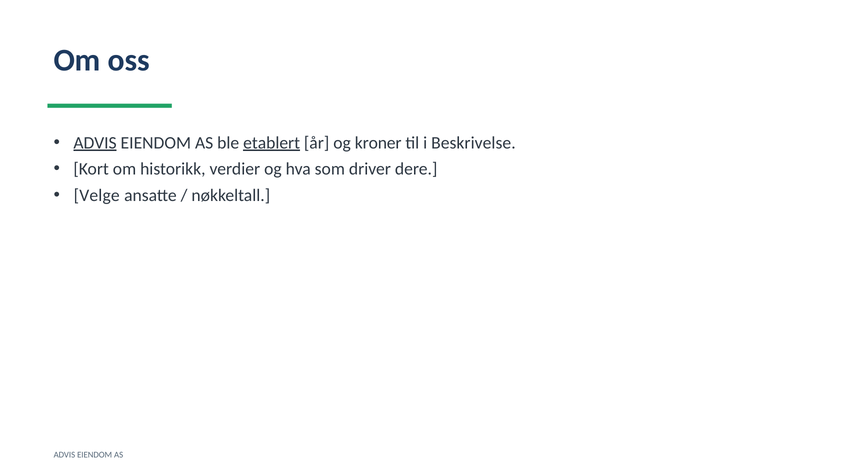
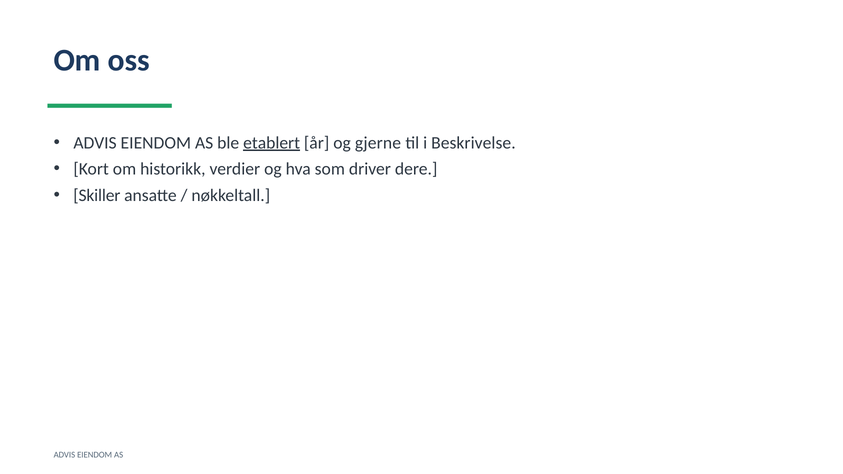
ADVIS at (95, 143) underline: present -> none
kroner: kroner -> gjerne
Velge: Velge -> Skiller
